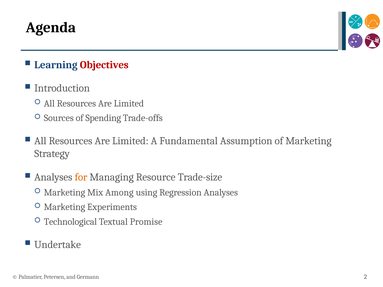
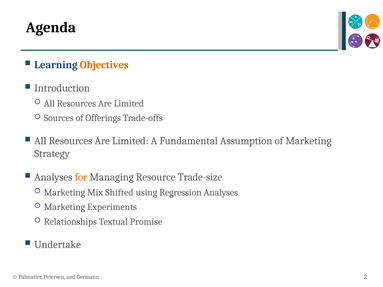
Objectives colour: red -> orange
Spending: Spending -> Offerings
Among: Among -> Shifted
Technological: Technological -> Relationships
